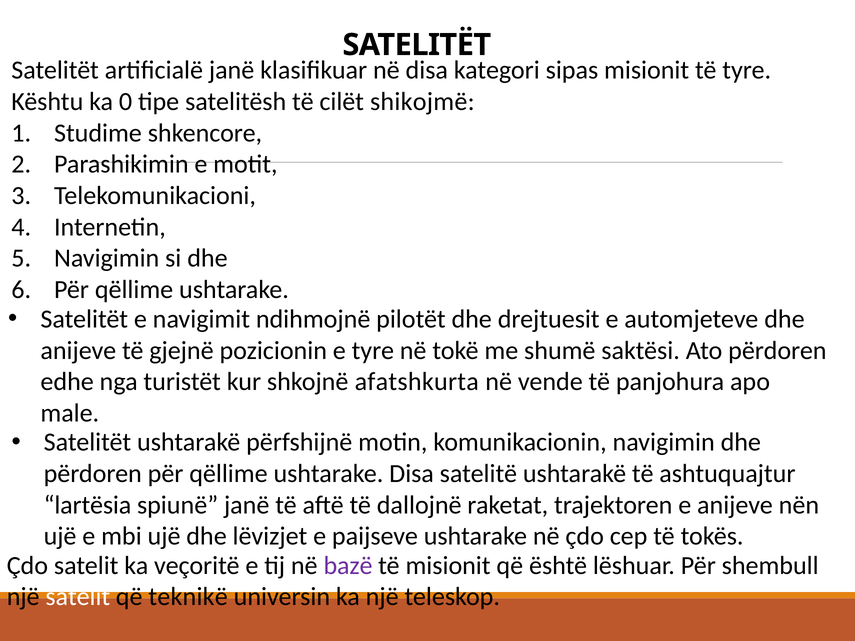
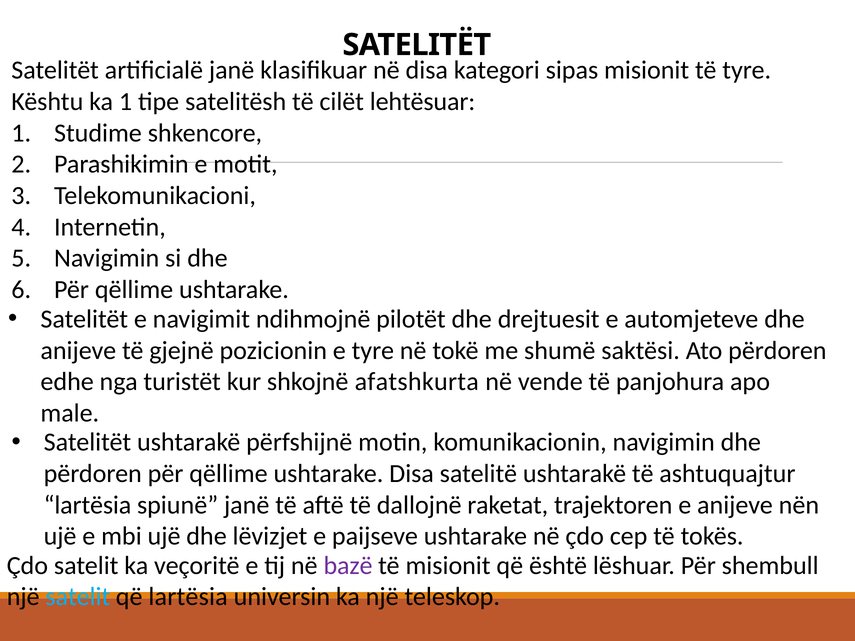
ka 0: 0 -> 1
shikojmë: shikojmë -> lehtësuar
satelit at (78, 597) colour: white -> light blue
që teknikë: teknikë -> lartësia
